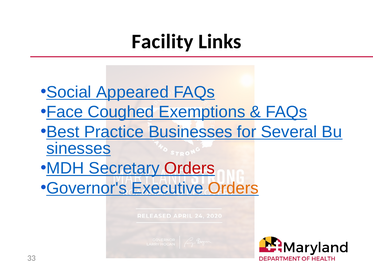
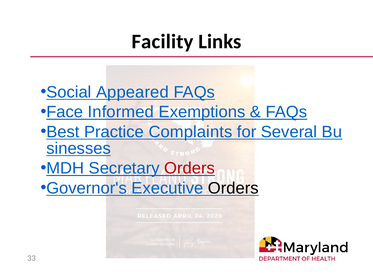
Coughed: Coughed -> Informed
Businesses: Businesses -> Complaints
Orders at (233, 189) colour: orange -> black
